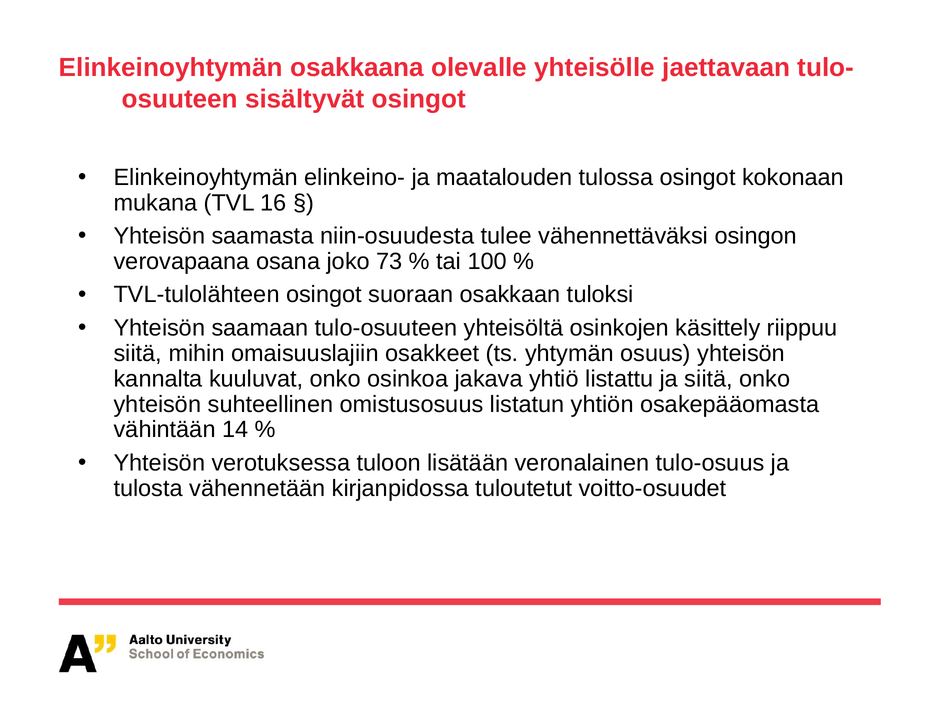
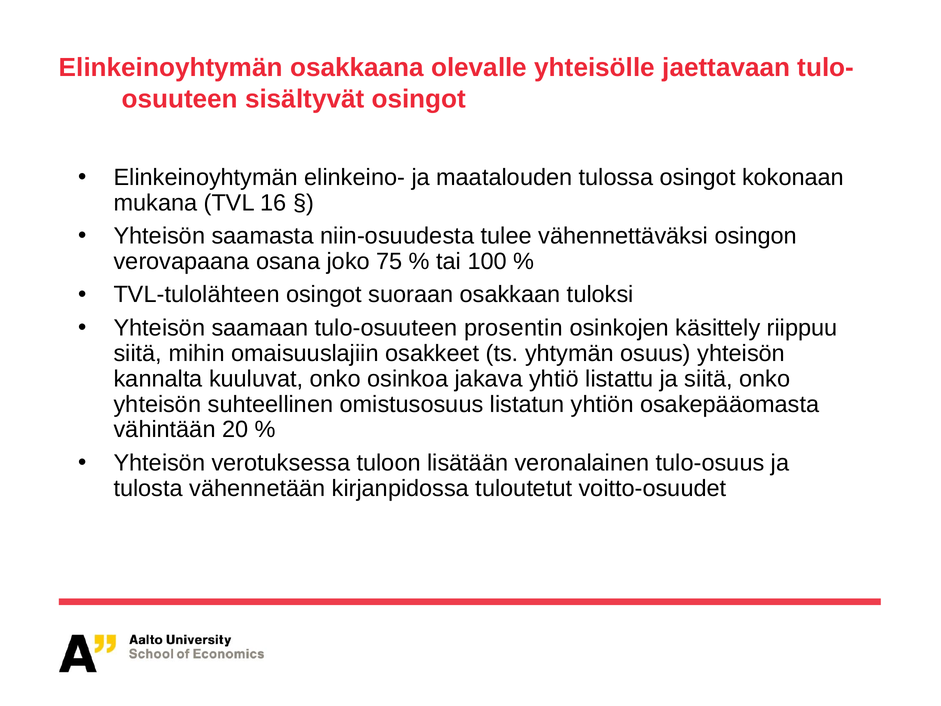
73: 73 -> 75
yhteisöltä: yhteisöltä -> prosentin
14: 14 -> 20
